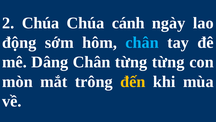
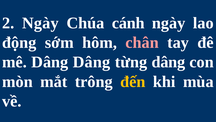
2 Chúa: Chúa -> Ngày
chân at (142, 42) colour: light blue -> pink
Dâng Chân: Chân -> Dâng
từng từng: từng -> dâng
